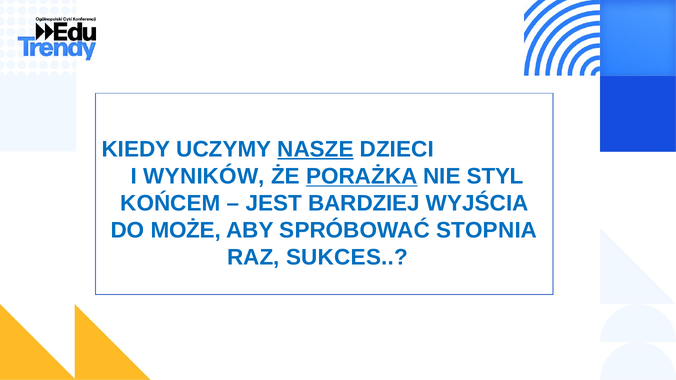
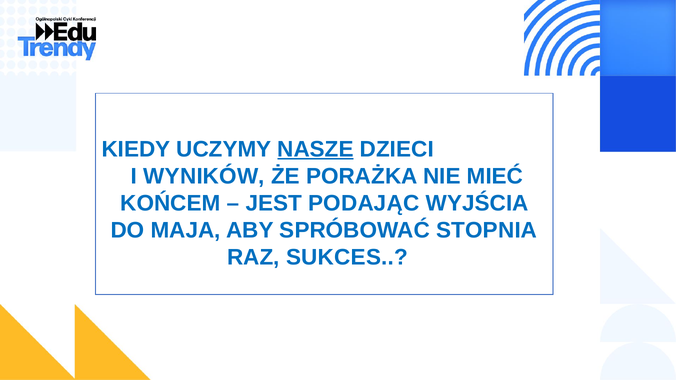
PORAŻKA underline: present -> none
STYL: STYL -> MIEĆ
BARDZIEJ: BARDZIEJ -> PODAJĄC
MOŻE: MOŻE -> MAJA
